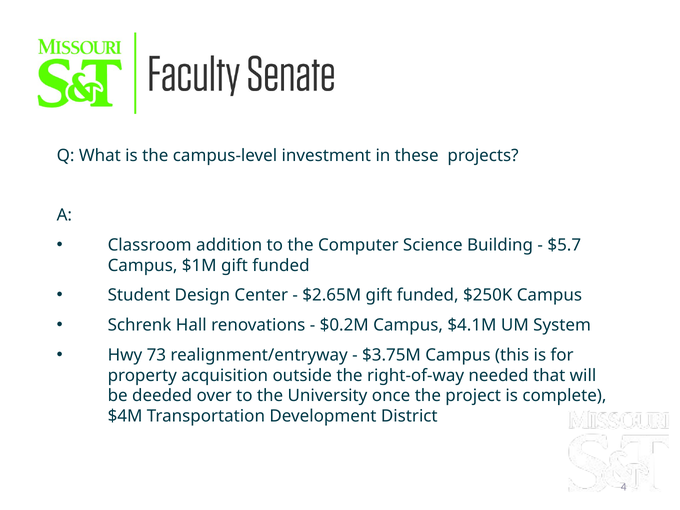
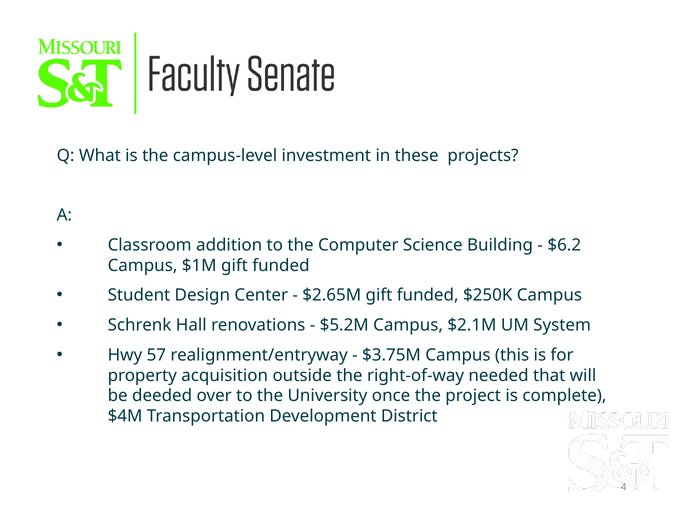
$5.7: $5.7 -> $6.2
$0.2M: $0.2M -> $5.2M
$4.1M: $4.1M -> $2.1M
73: 73 -> 57
